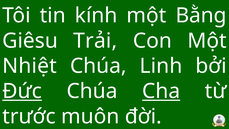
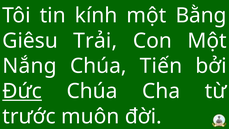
Nhiệt: Nhiệt -> Nắng
Linh: Linh -> Tiến
Cha underline: present -> none
